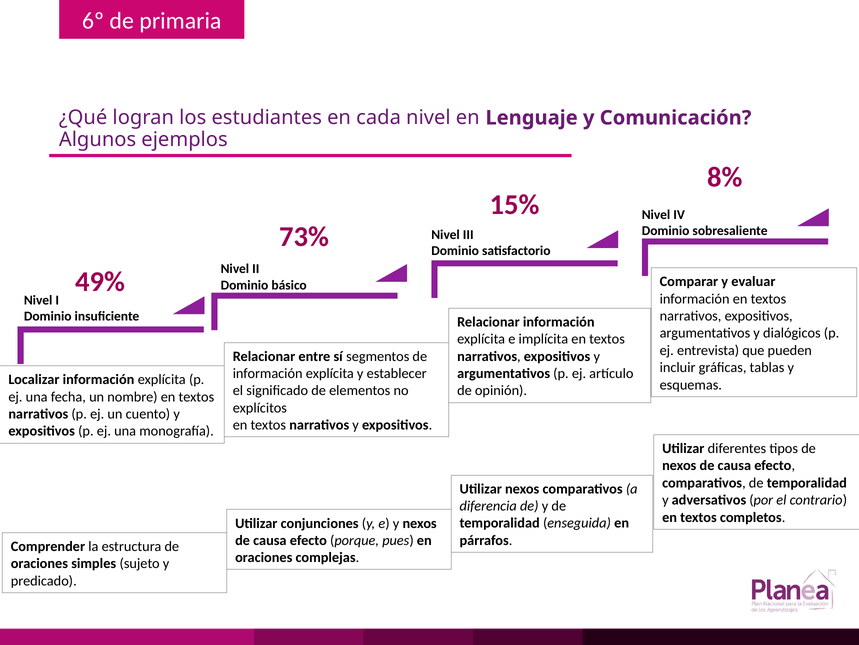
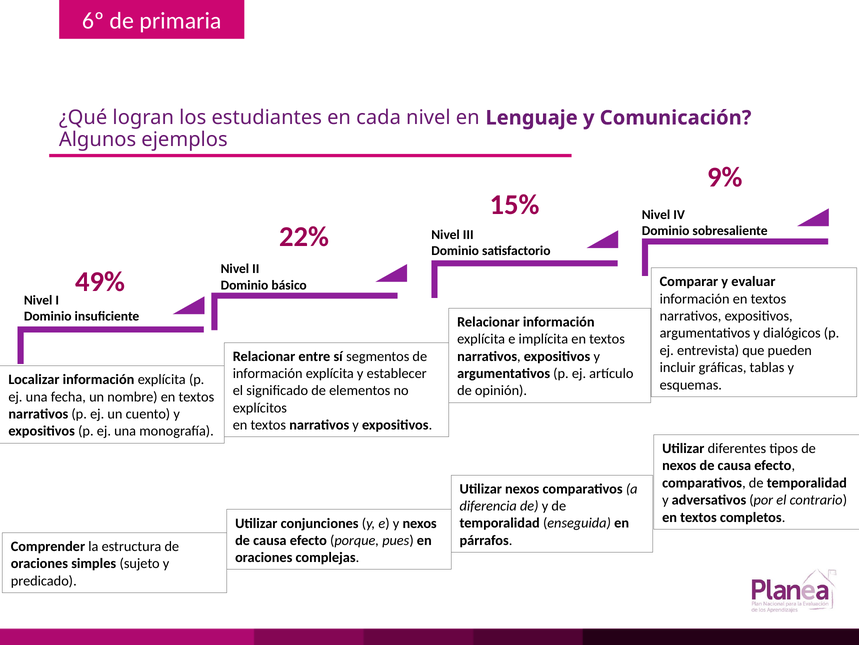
8%: 8% -> 9%
73%: 73% -> 22%
